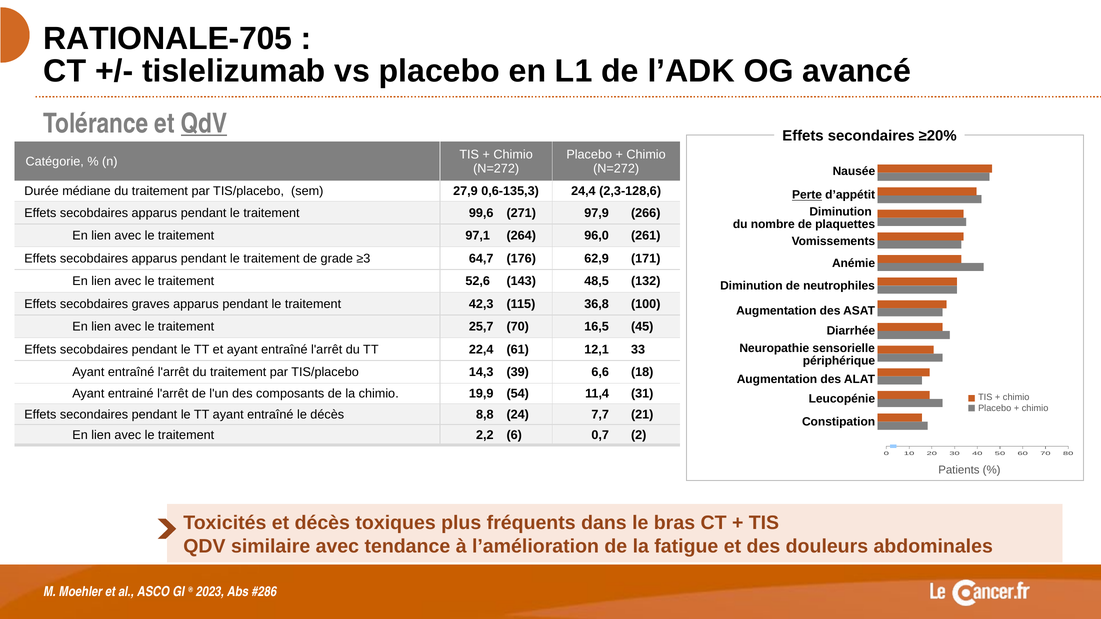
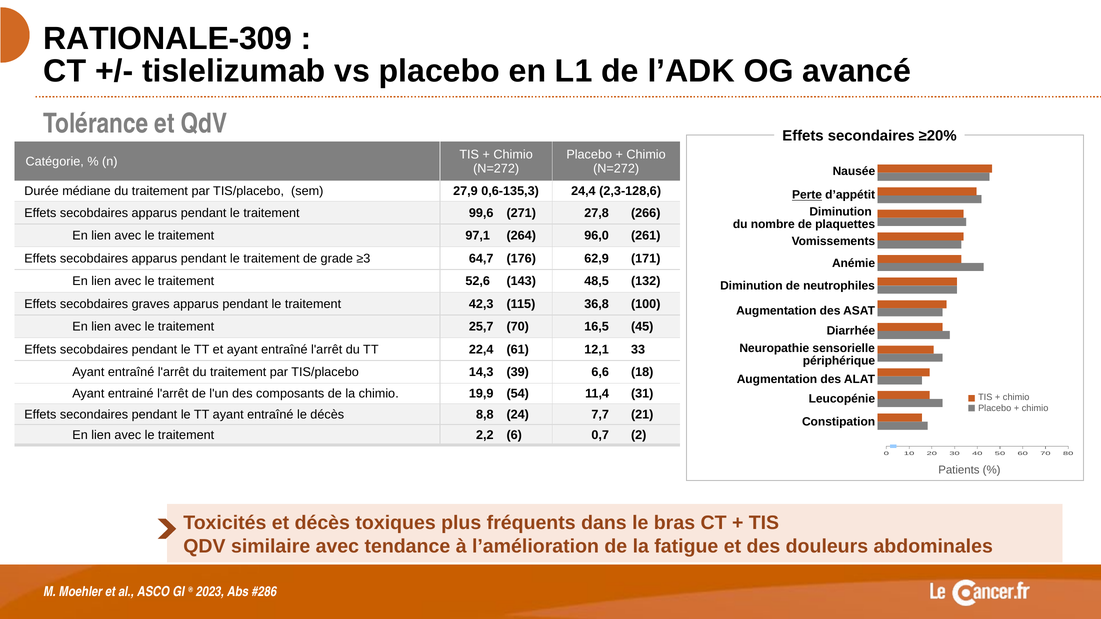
RATIONALE-705: RATIONALE-705 -> RATIONALE-309
QdV at (204, 123) underline: present -> none
97,9: 97,9 -> 27,8
